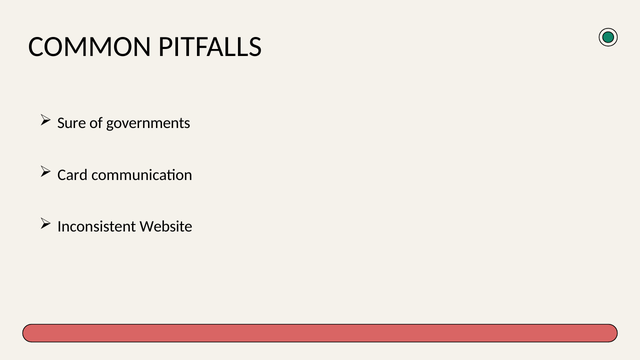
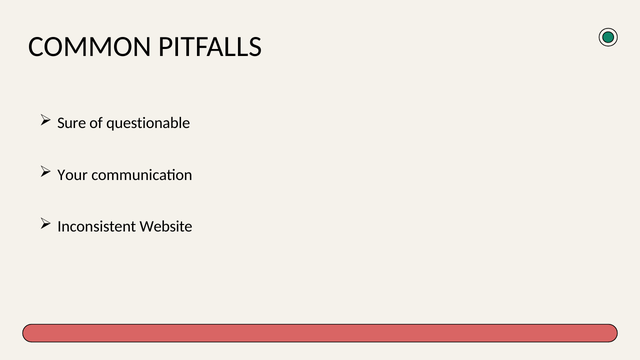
governments: governments -> questionable
Card: Card -> Your
